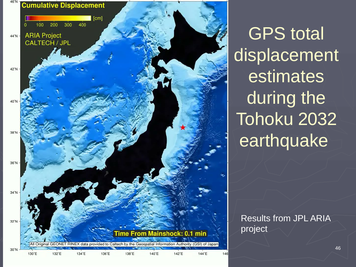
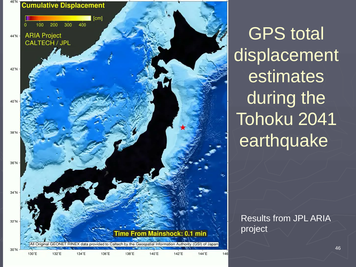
2032: 2032 -> 2041
